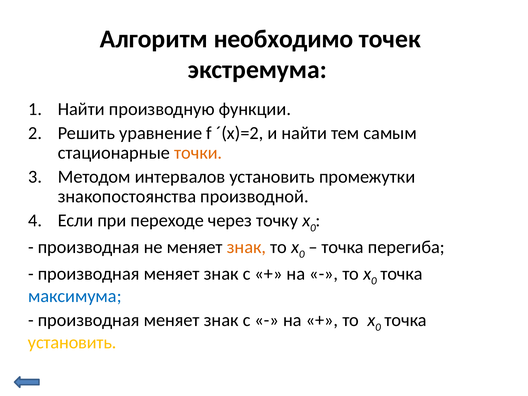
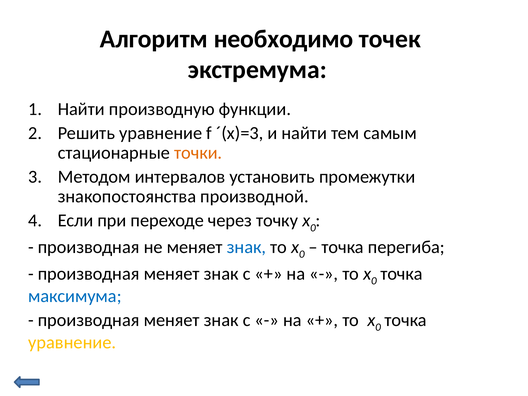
´(х)=2: ´(х)=2 -> ´(х)=3
знак at (247, 247) colour: orange -> blue
установить at (72, 342): установить -> уравнение
